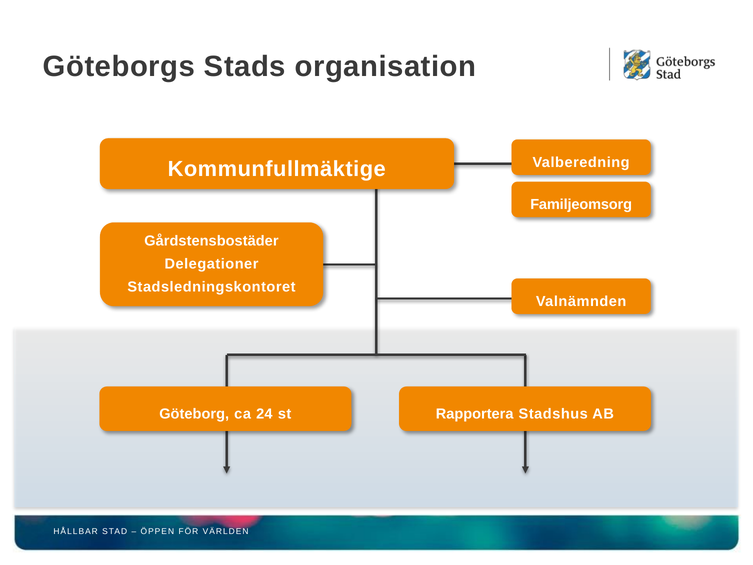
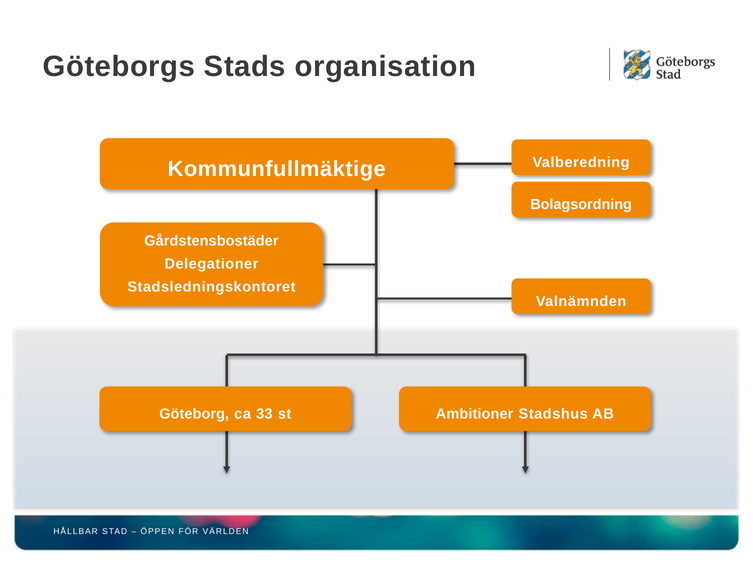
Familjeomsorg: Familjeomsorg -> Bolagsordning
24: 24 -> 33
Rapportera: Rapportera -> Ambitioner
